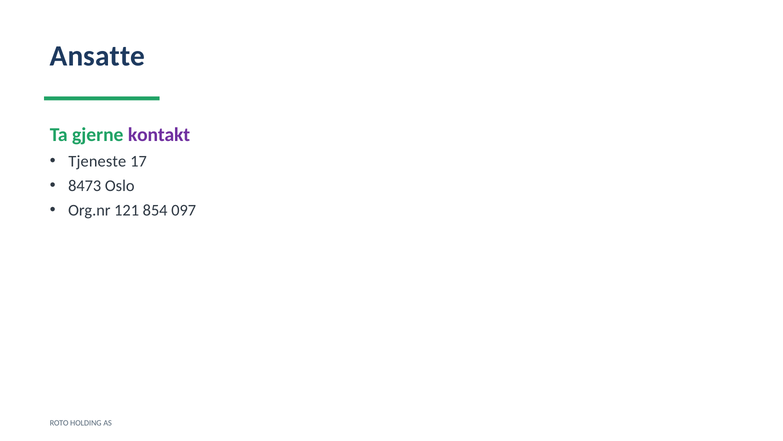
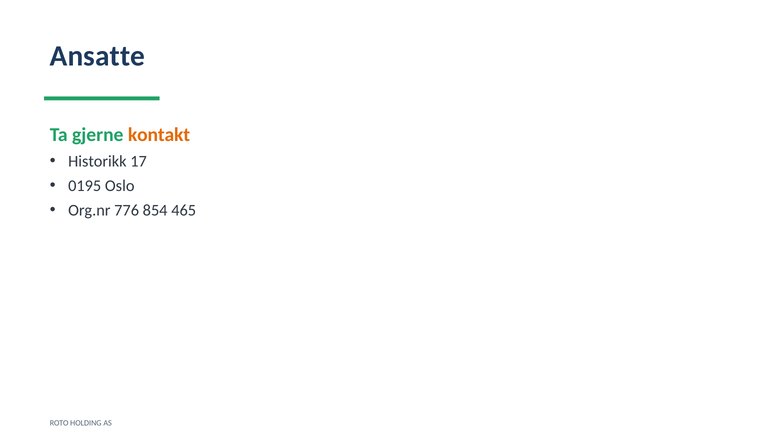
kontakt colour: purple -> orange
Tjeneste: Tjeneste -> Historikk
8473: 8473 -> 0195
121: 121 -> 776
097: 097 -> 465
